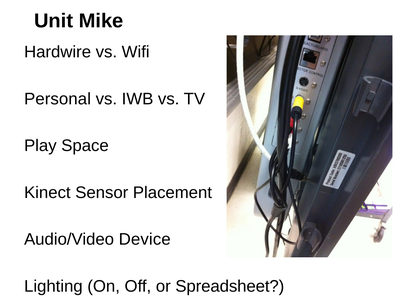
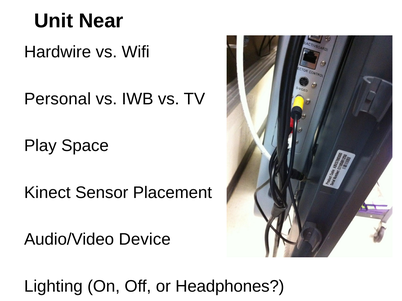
Mike: Mike -> Near
Spreadsheet: Spreadsheet -> Headphones
